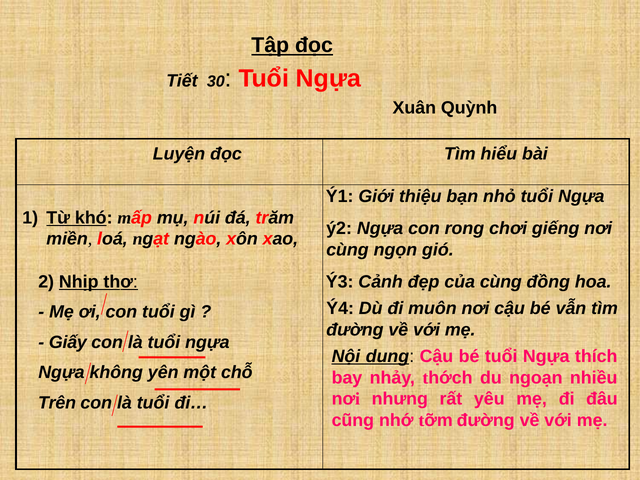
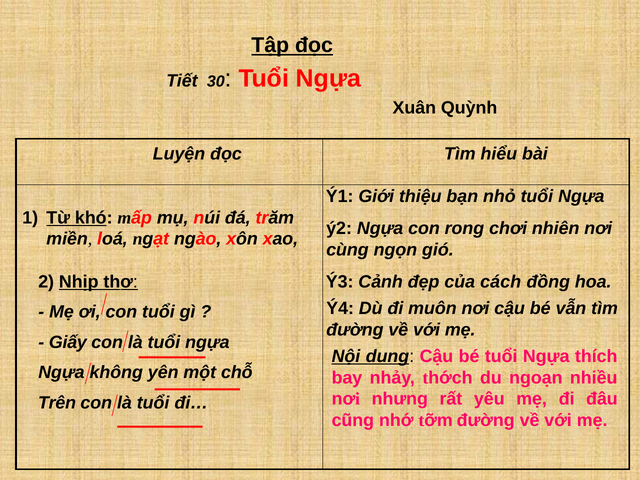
giếng: giếng -> nhiên
của cùng: cùng -> cách
